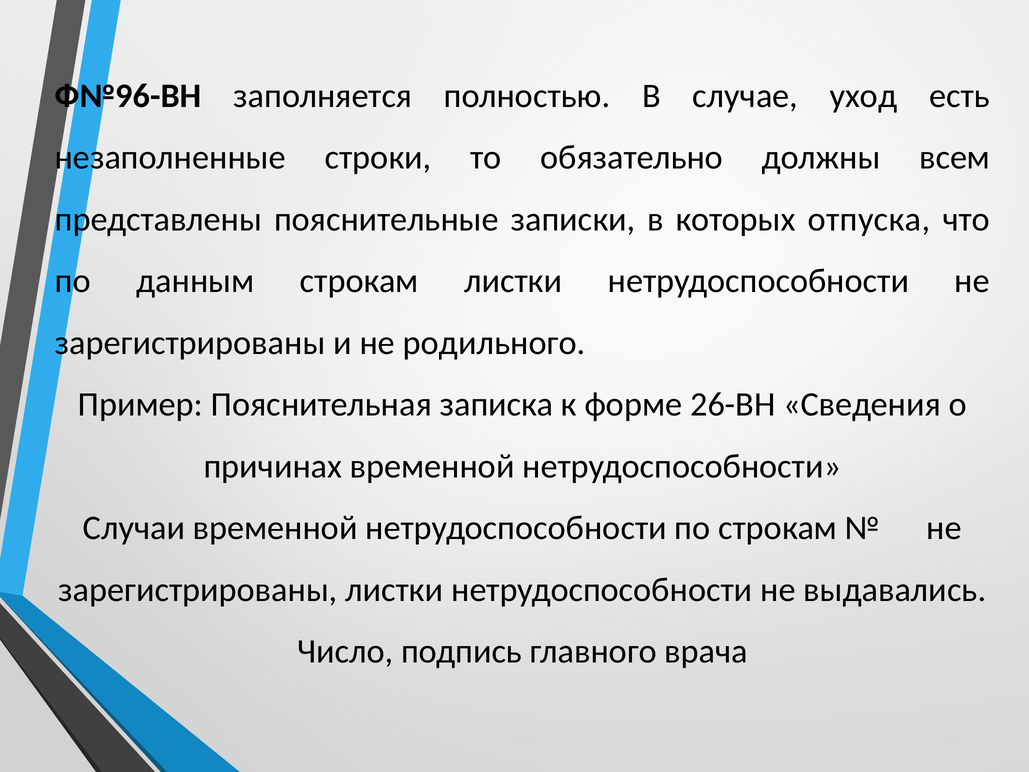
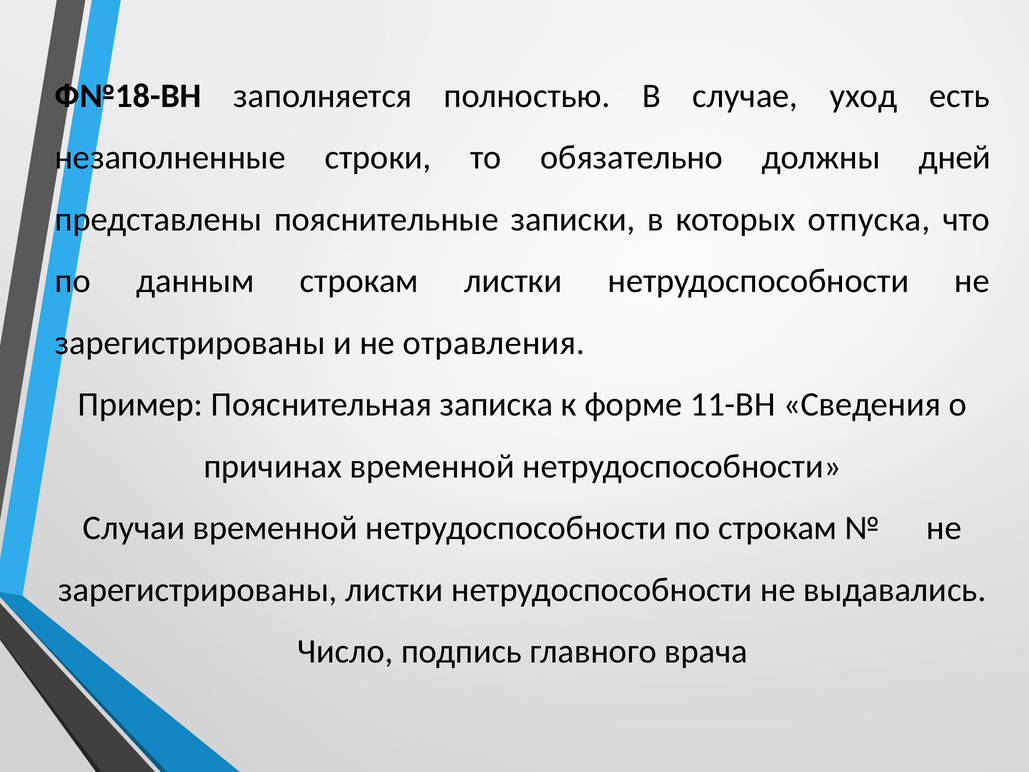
Ф№96-ВН: Ф№96-ВН -> Ф№18-ВН
всем: всем -> дней
родильного: родильного -> отравления
26-ВН: 26-ВН -> 11-ВН
